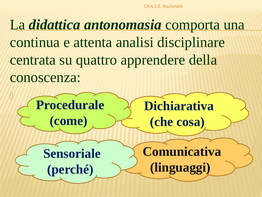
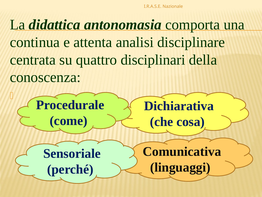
apprendere: apprendere -> disciplinari
